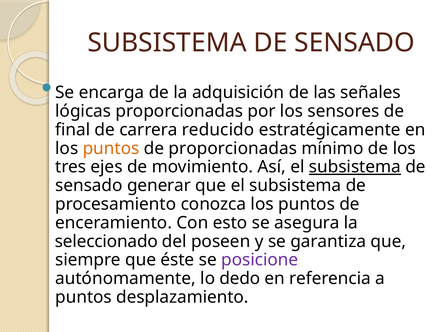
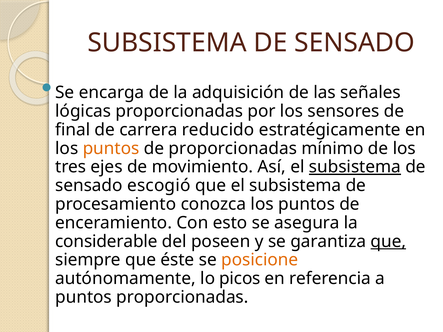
generar: generar -> escogió
seleccionado: seleccionado -> considerable
que at (388, 242) underline: none -> present
posicione colour: purple -> orange
dedo: dedo -> picos
puntos desplazamiento: desplazamiento -> proporcionadas
